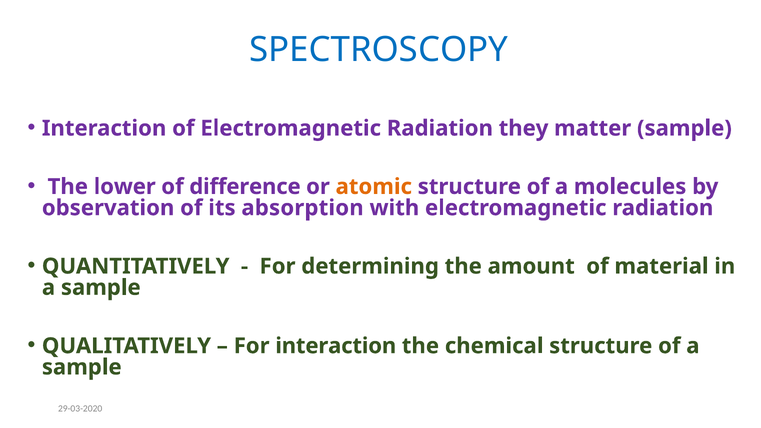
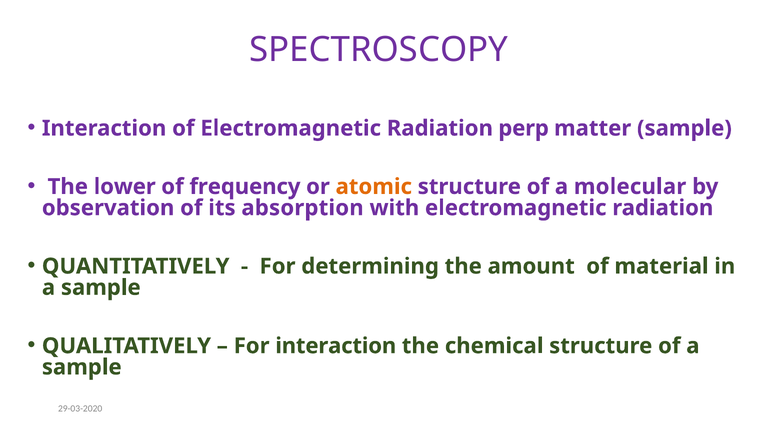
SPECTROSCOPY colour: blue -> purple
they: they -> perp
difference: difference -> frequency
molecules: molecules -> molecular
